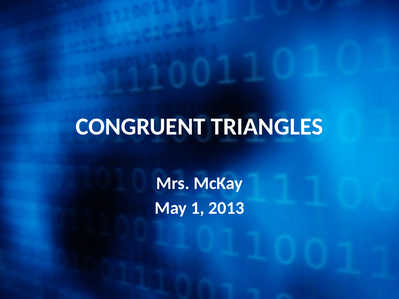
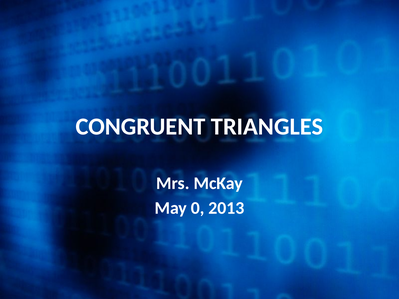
1: 1 -> 0
